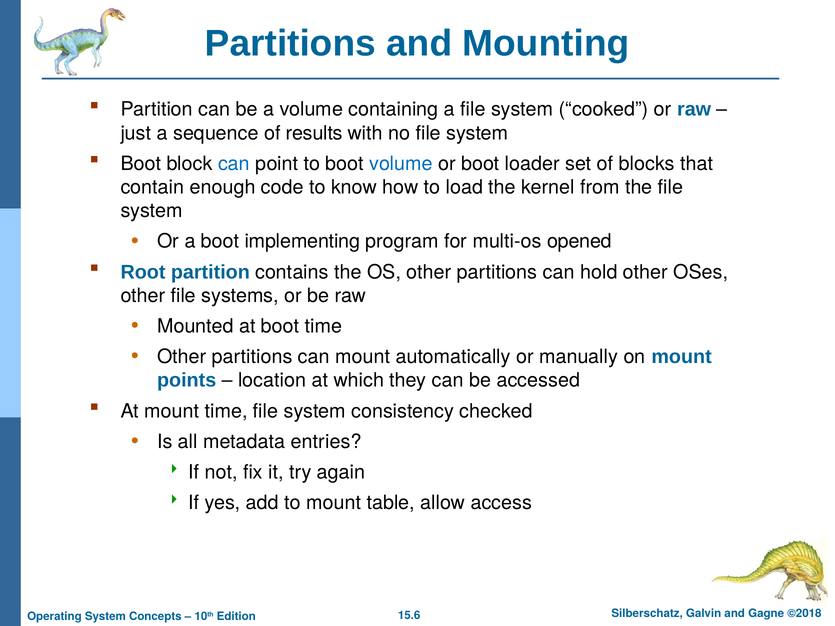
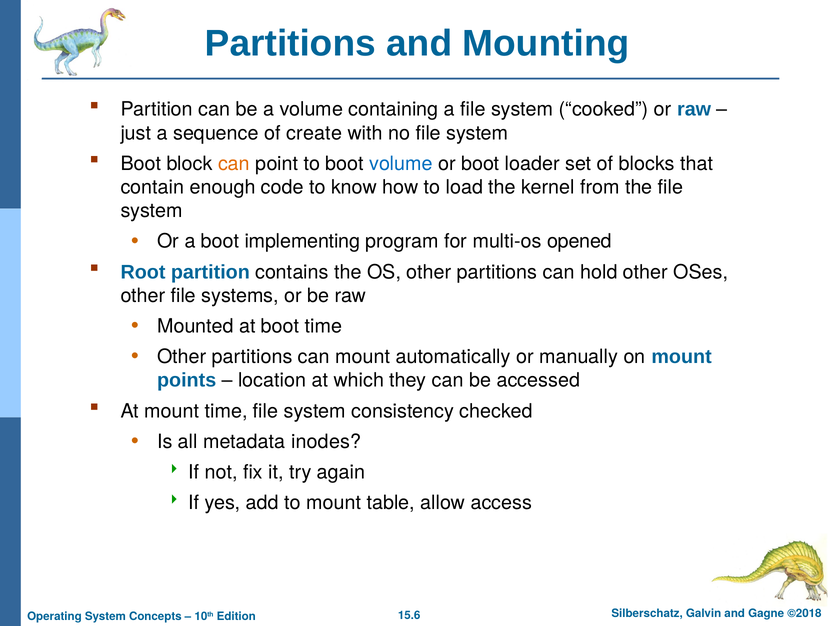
results: results -> create
can at (234, 164) colour: blue -> orange
entries: entries -> inodes
